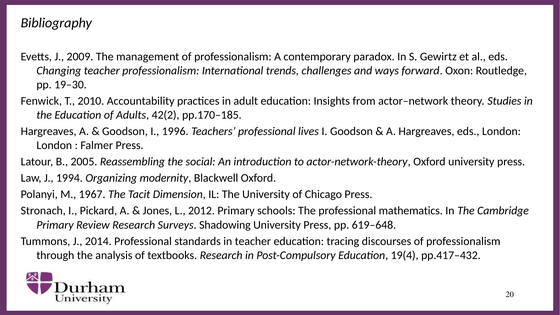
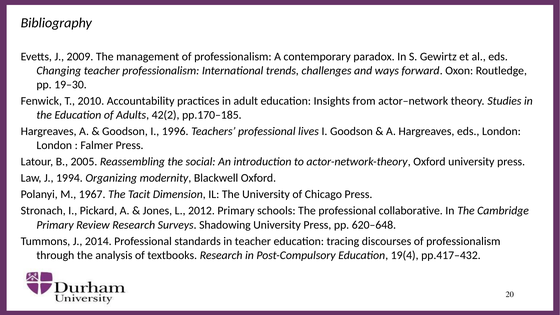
mathematics: mathematics -> collaborative
619–648: 619–648 -> 620–648
